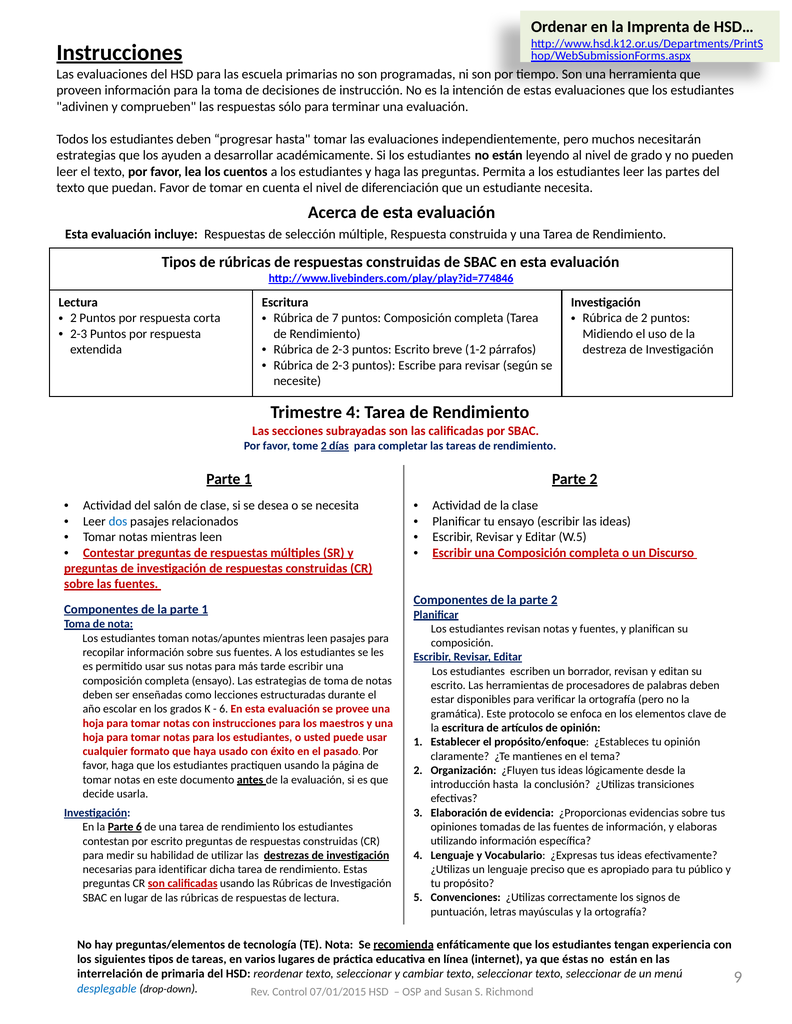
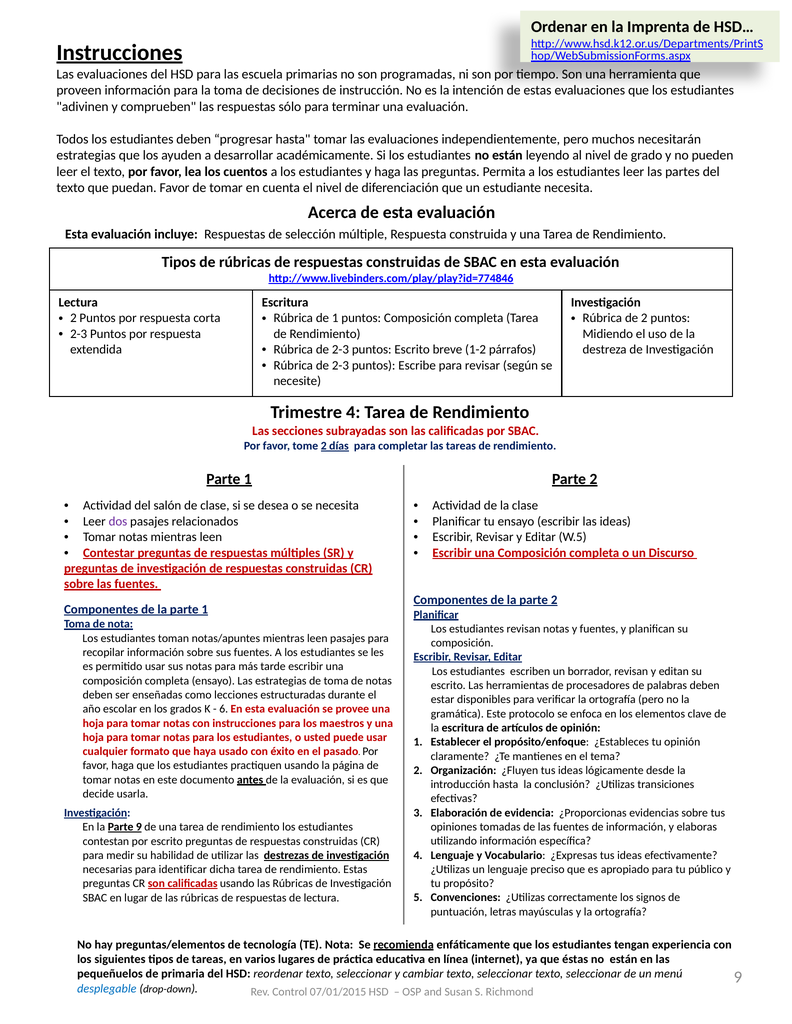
de 7: 7 -> 1
dos colour: blue -> purple
Parte 6: 6 -> 9
interrelación: interrelación -> pequeñuelos
